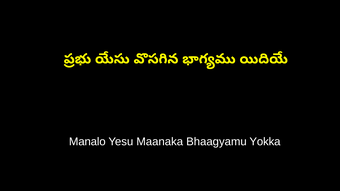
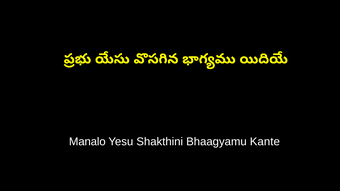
Maanaka: Maanaka -> Shakthini
Yokka: Yokka -> Kante
